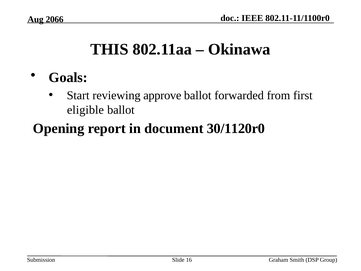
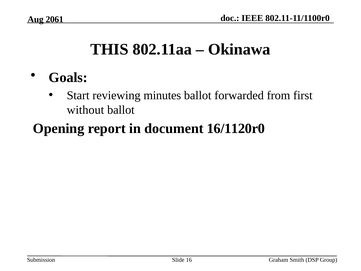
2066: 2066 -> 2061
approve: approve -> minutes
eligible: eligible -> without
30/1120r0: 30/1120r0 -> 16/1120r0
